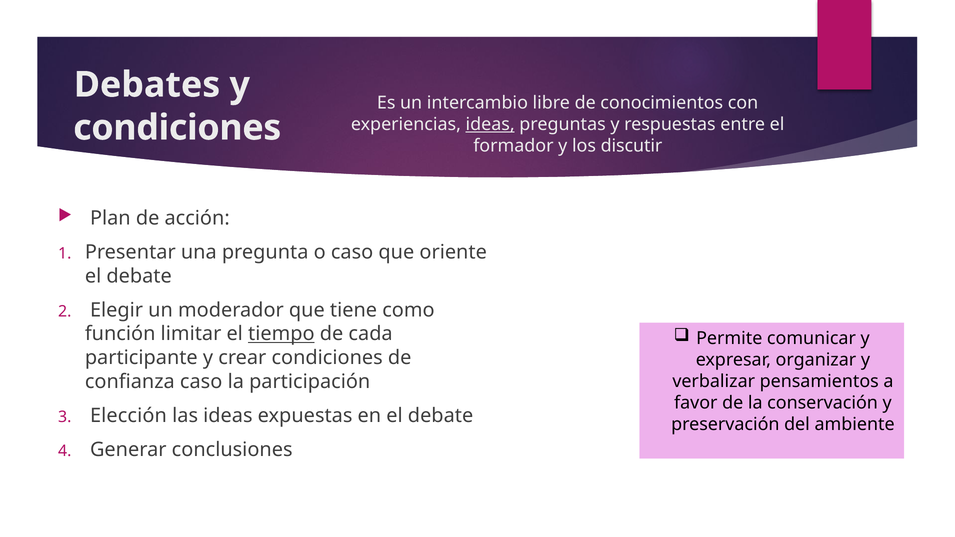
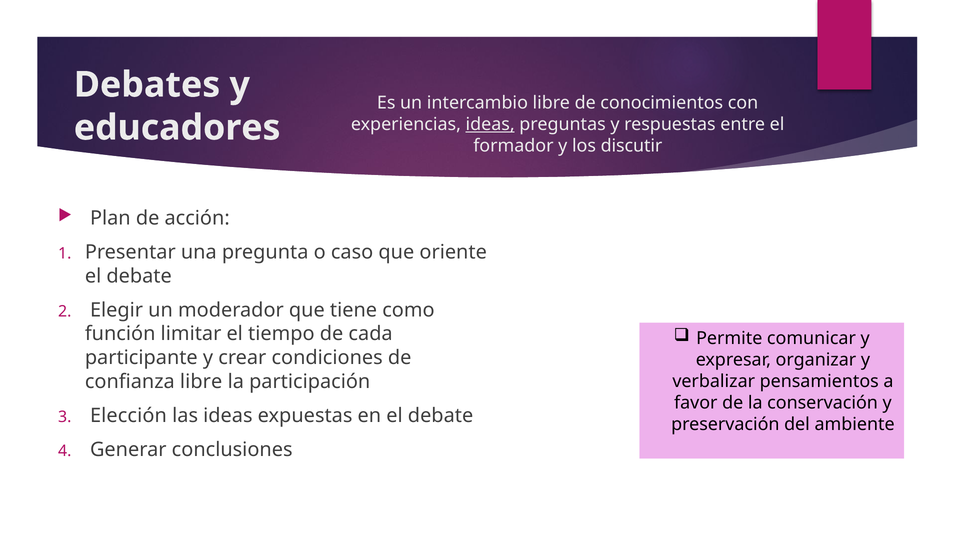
condiciones at (177, 128): condiciones -> educadores
tiempo underline: present -> none
confianza caso: caso -> libre
